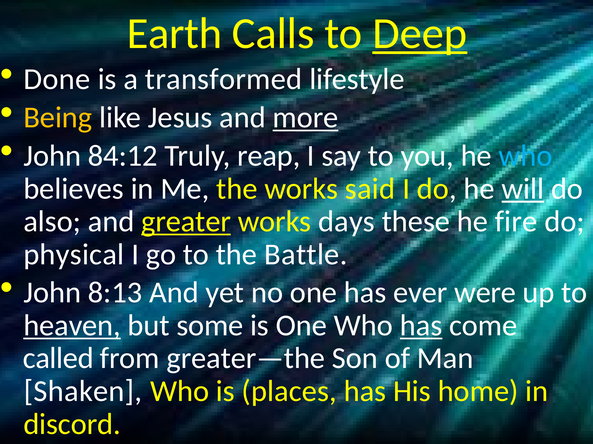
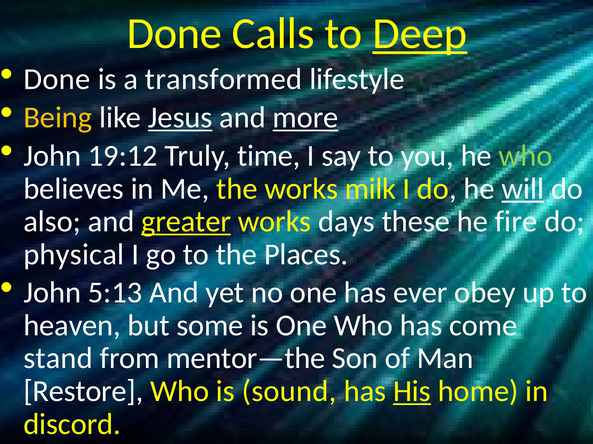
Earth at (174, 34): Earth -> Done
Jesus underline: none -> present
84:12: 84:12 -> 19:12
reap: reap -> time
who at (526, 156) colour: light blue -> light green
said: said -> milk
Battle: Battle -> Places
8:13: 8:13 -> 5:13
were: were -> obey
heaven underline: present -> none
has at (421, 326) underline: present -> none
called: called -> stand
greater—the: greater—the -> mentor—the
Shaken: Shaken -> Restore
places: places -> sound
His underline: none -> present
